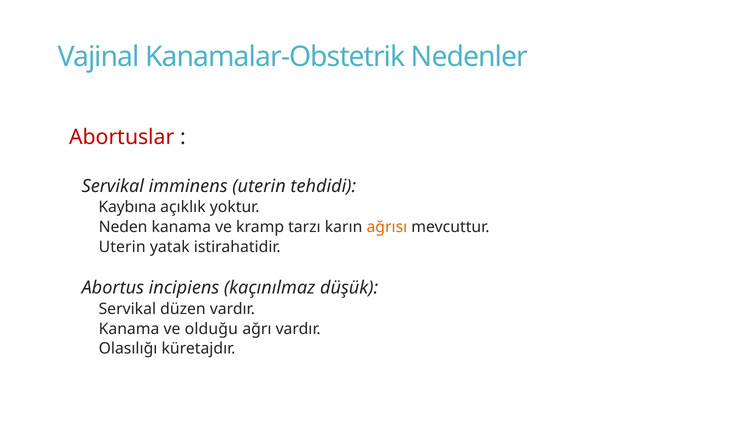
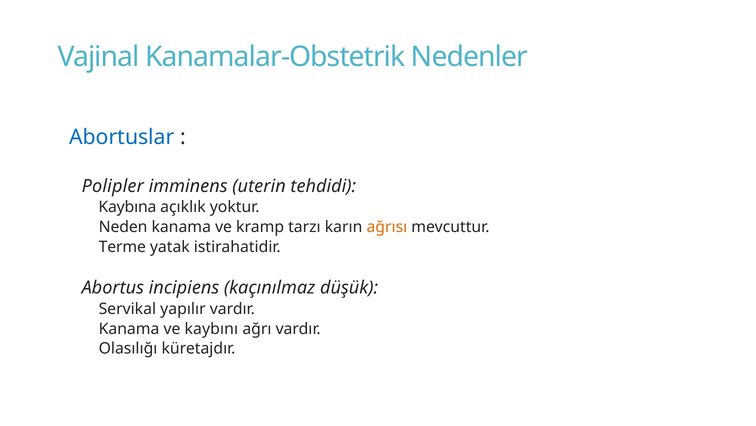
Abortuslar colour: red -> blue
Servikal at (113, 186): Servikal -> Polipler
Uterin at (122, 247): Uterin -> Terme
düzen: düzen -> yapılır
olduğu: olduğu -> kaybını
